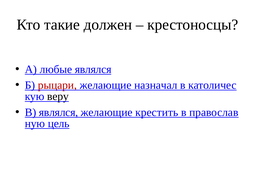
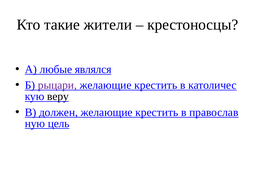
должен: должен -> жители
рыцари colour: red -> purple
назначал at (156, 85): назначал -> крестить
В являлся: являлся -> должен
